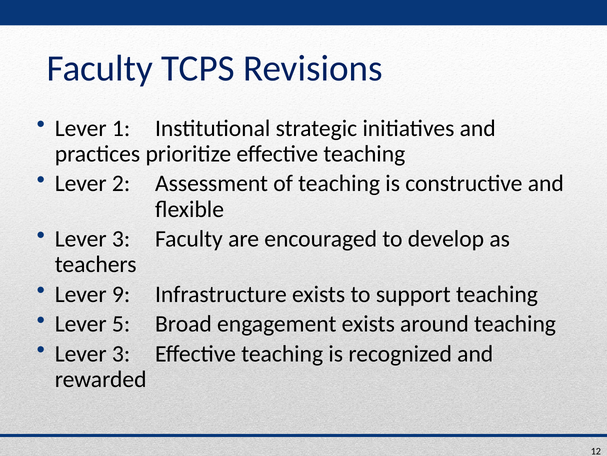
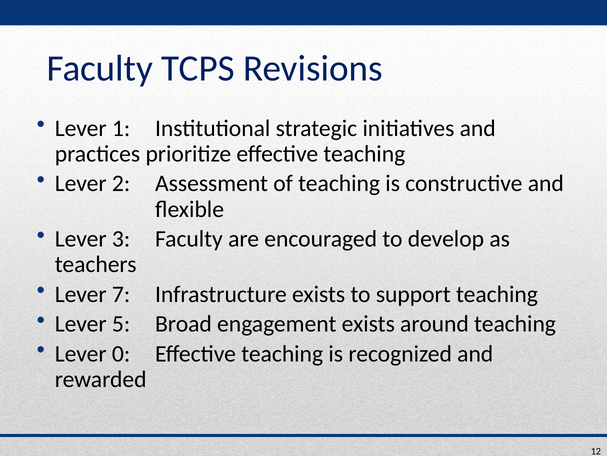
9: 9 -> 7
3 at (121, 353): 3 -> 0
